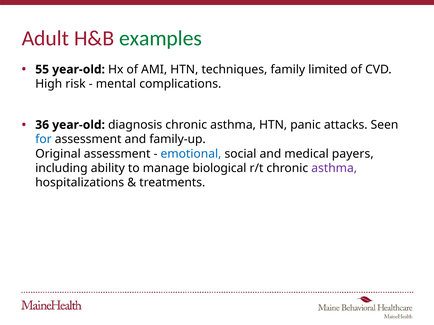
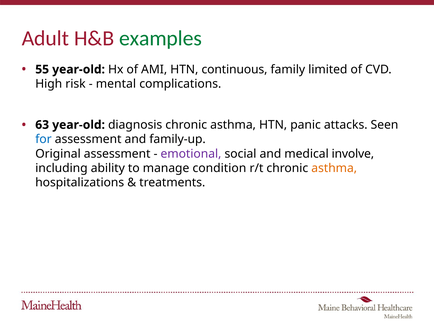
techniques: techniques -> continuous
36: 36 -> 63
emotional colour: blue -> purple
payers: payers -> involve
biological: biological -> condition
asthma at (334, 168) colour: purple -> orange
